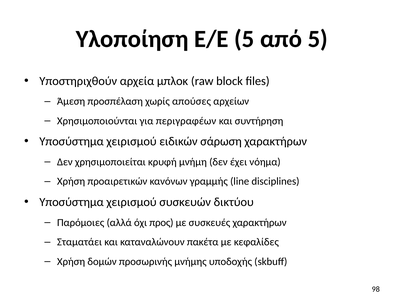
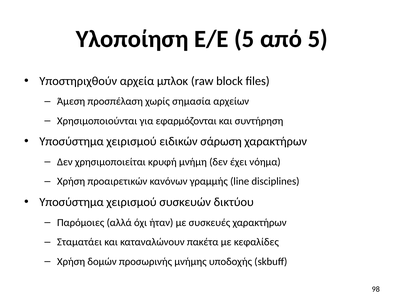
απούσες: απούσες -> σημασία
περιγραφέων: περιγραφέων -> εφαρμόζονται
προς: προς -> ήταν
